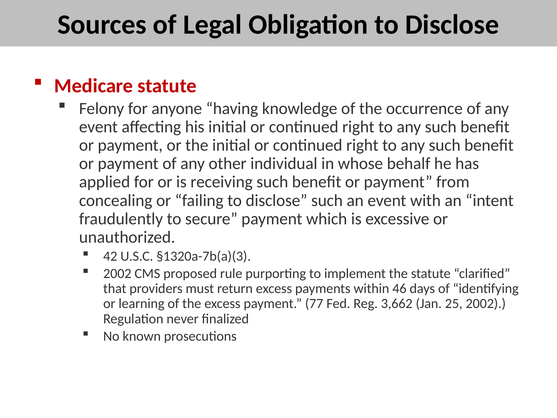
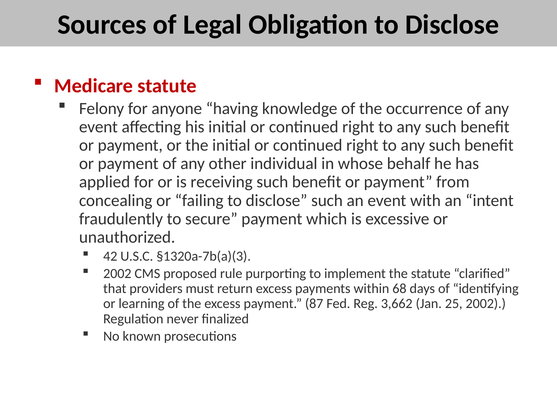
46: 46 -> 68
77: 77 -> 87
